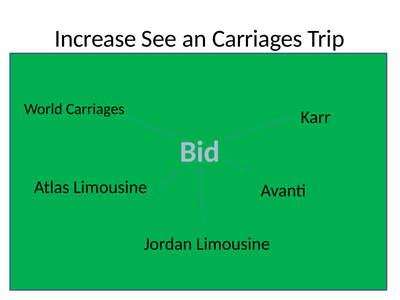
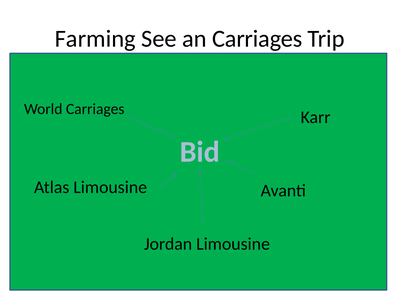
Increase: Increase -> Farming
